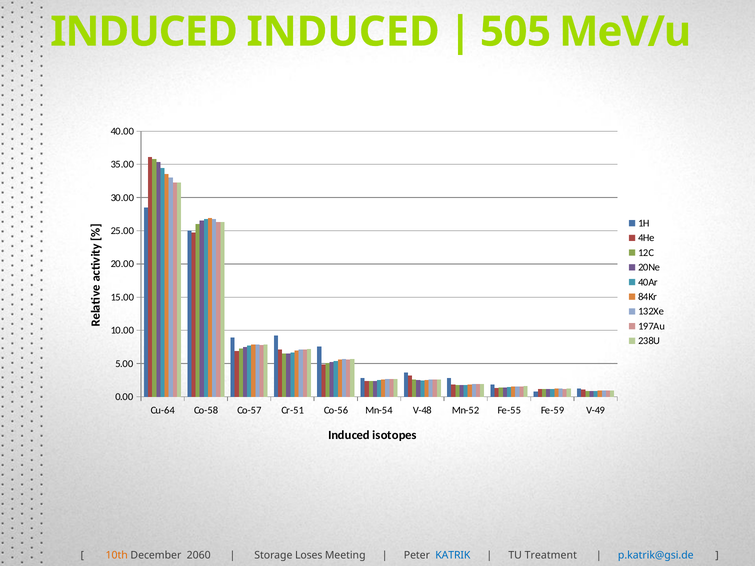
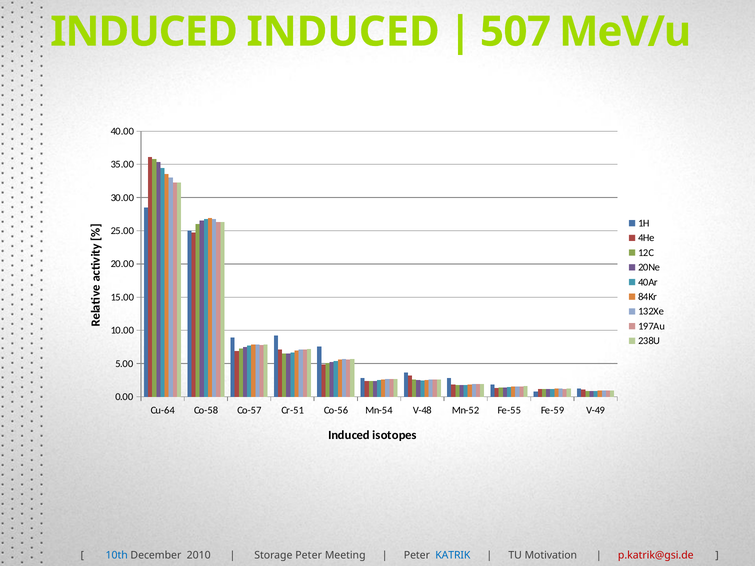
505: 505 -> 507
10th colour: orange -> blue
2060: 2060 -> 2010
Storage Loses: Loses -> Peter
Treatment: Treatment -> Motivation
p.katrik@gsi.de colour: blue -> red
